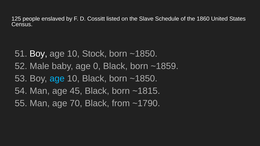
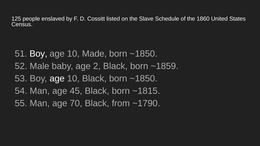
Stock: Stock -> Made
0: 0 -> 2
age at (57, 79) colour: light blue -> white
